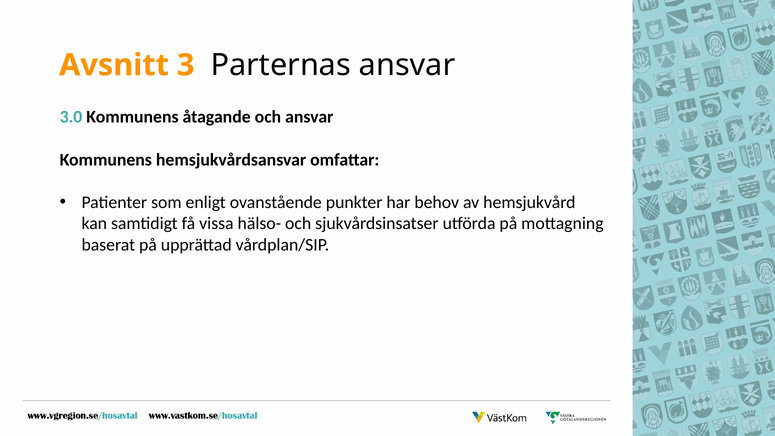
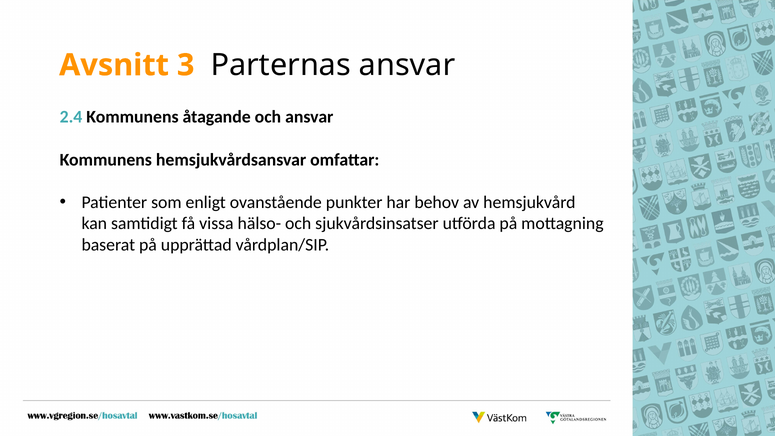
3.0: 3.0 -> 2.4
